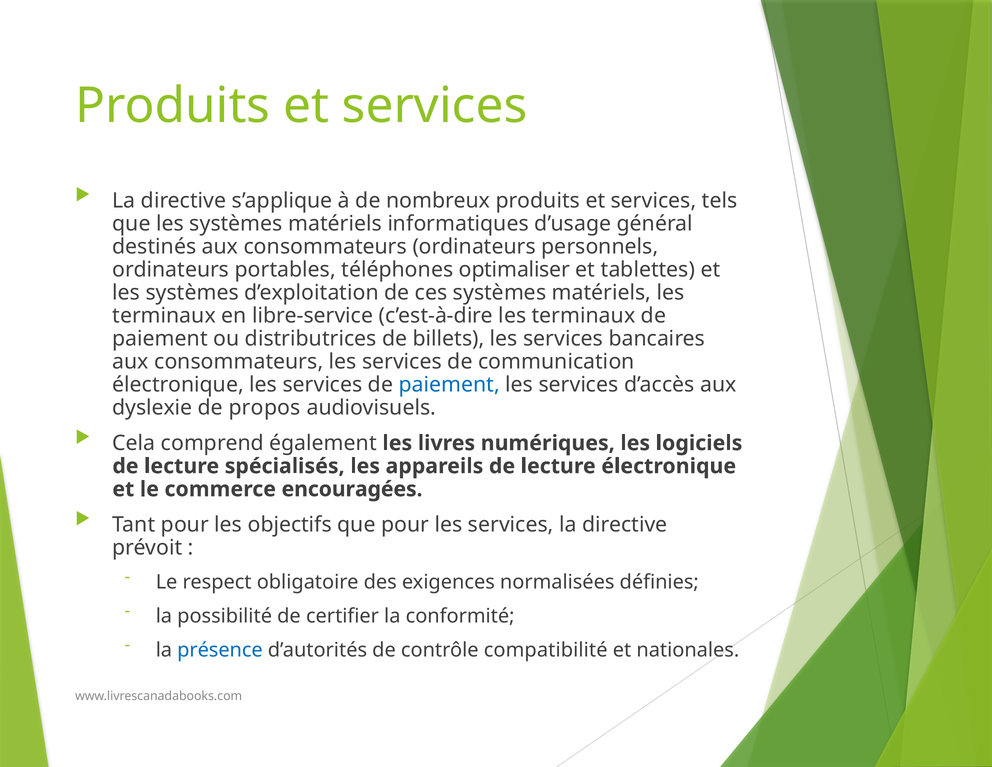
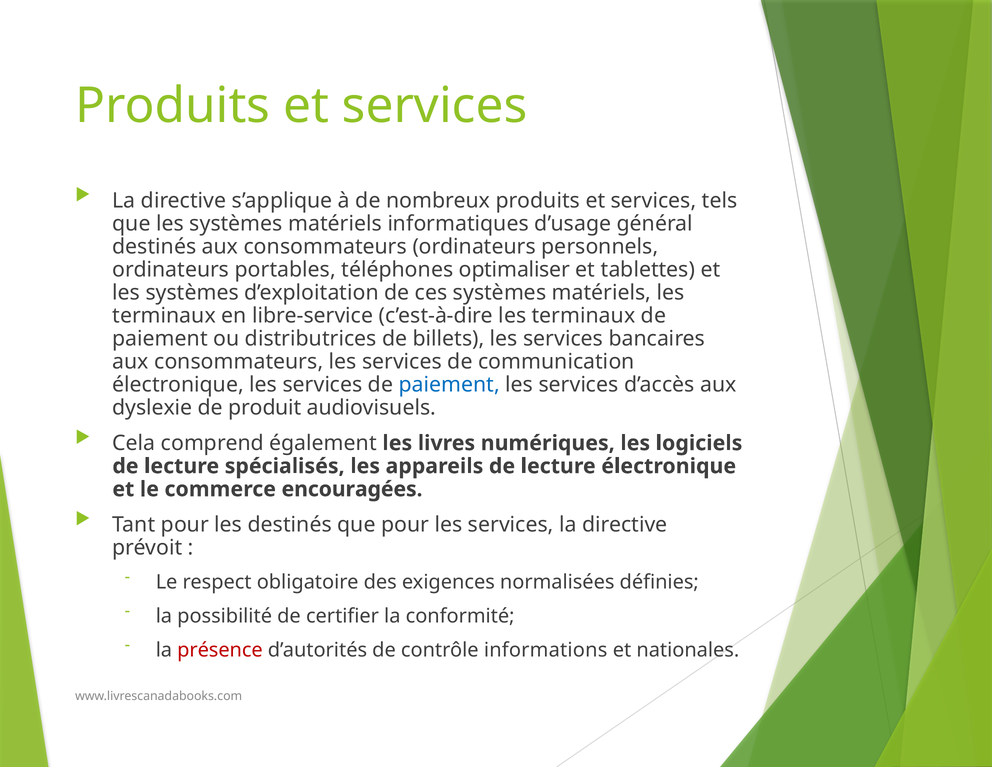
propos: propos -> produit
les objectifs: objectifs -> destinés
présence colour: blue -> red
compatibilité: compatibilité -> informations
